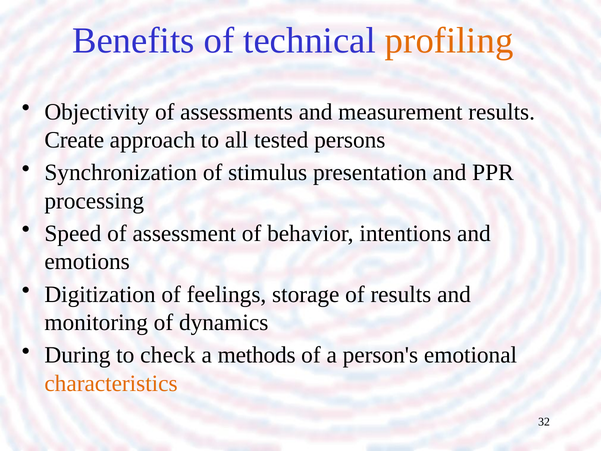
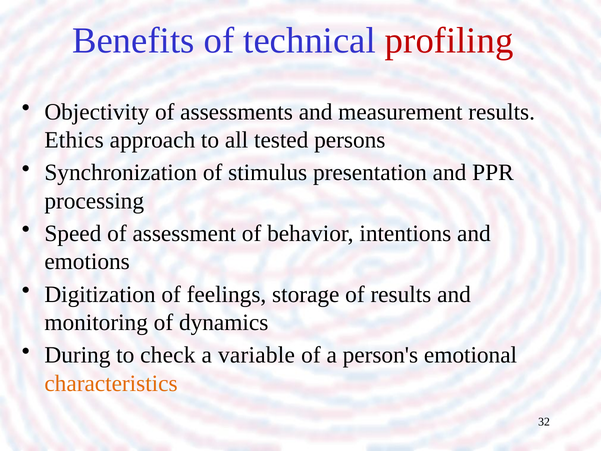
profiling colour: orange -> red
Create: Create -> Ethics
methods: methods -> variable
